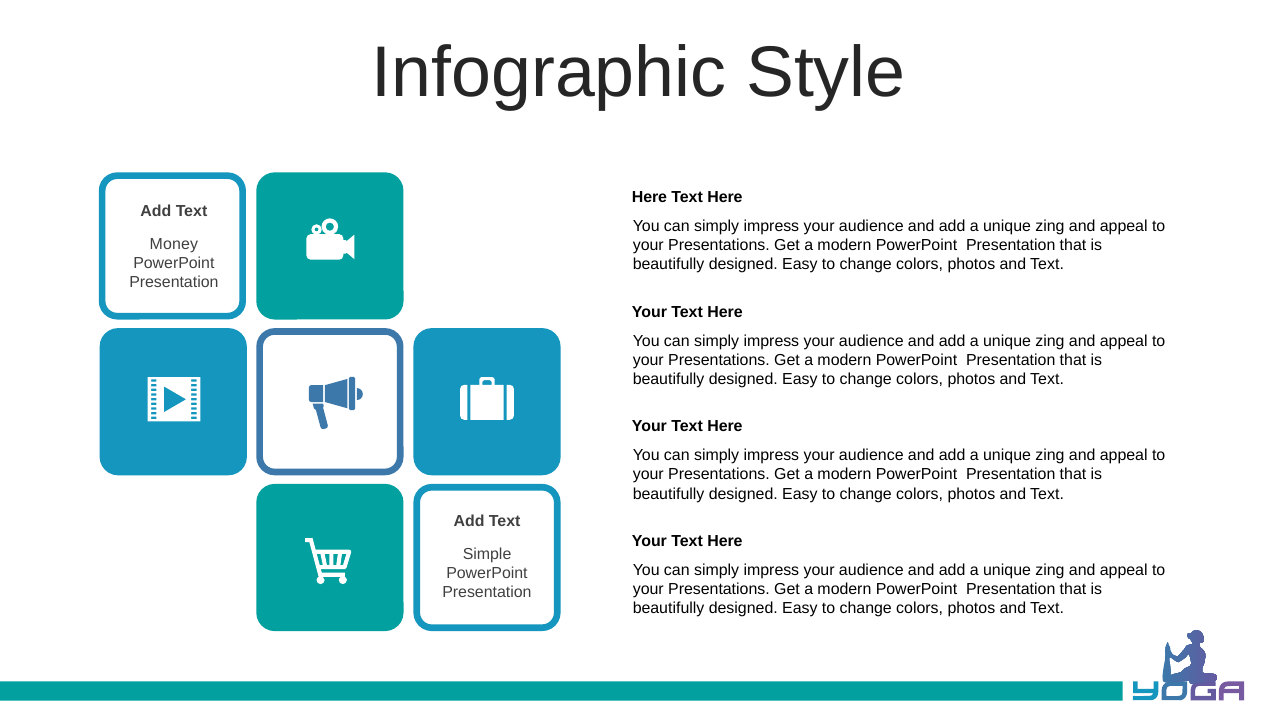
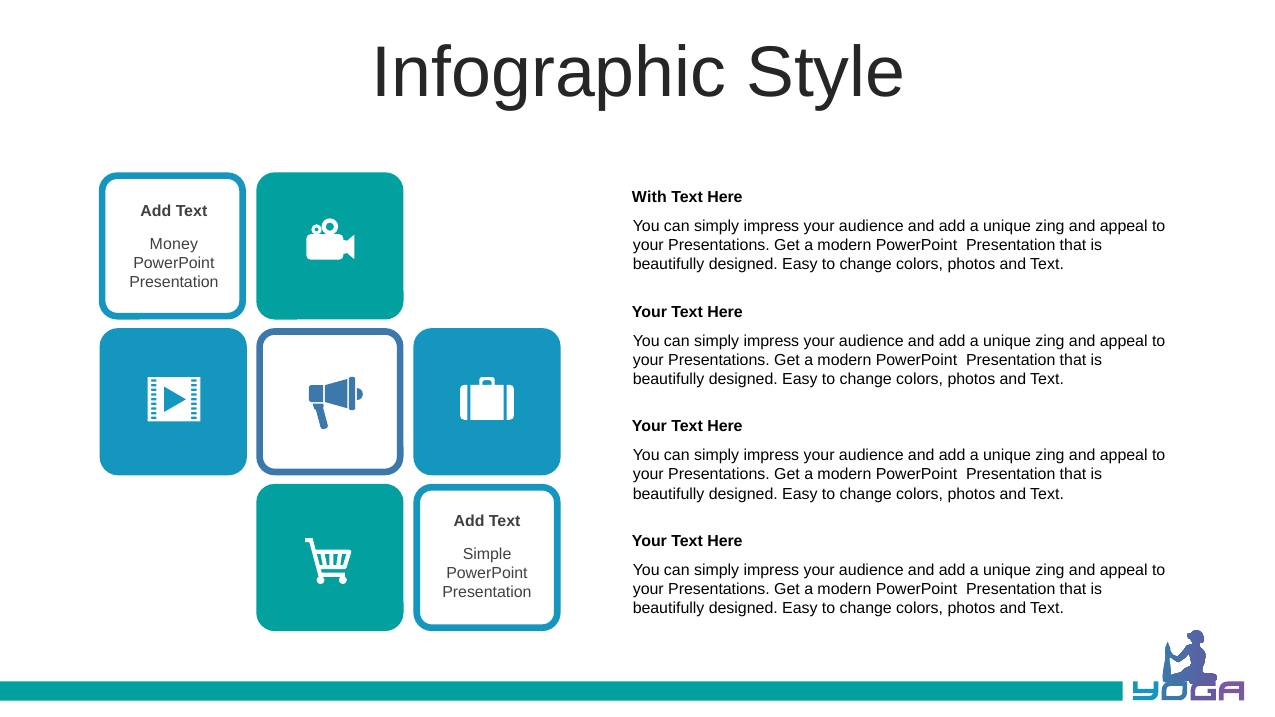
Here at (649, 197): Here -> With
